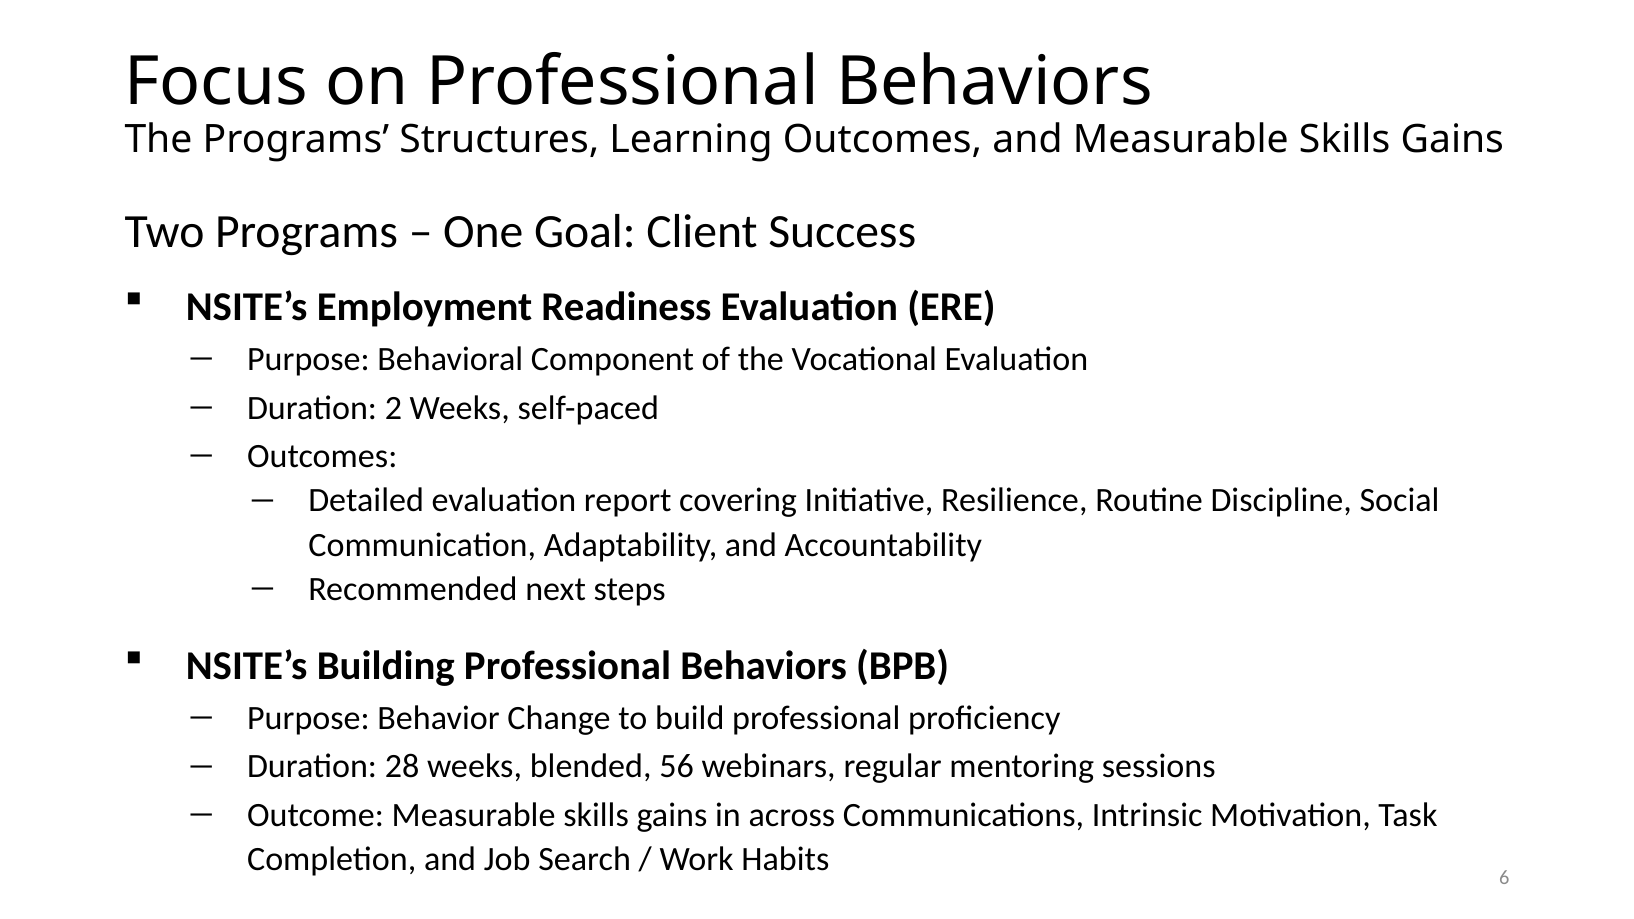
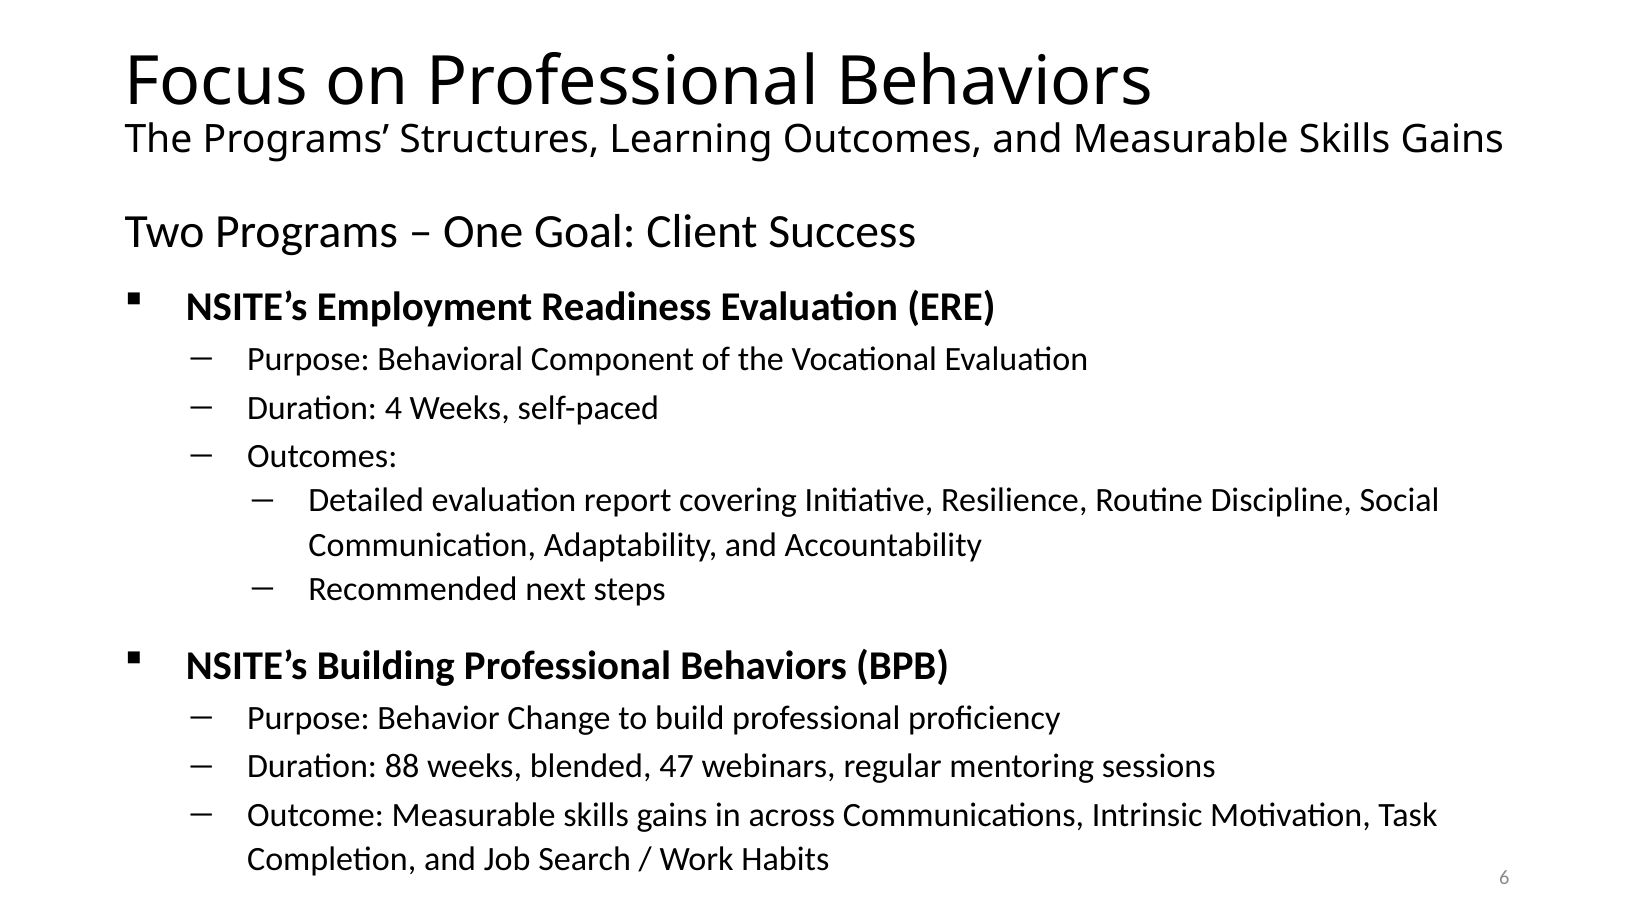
2: 2 -> 4
28: 28 -> 88
56: 56 -> 47
